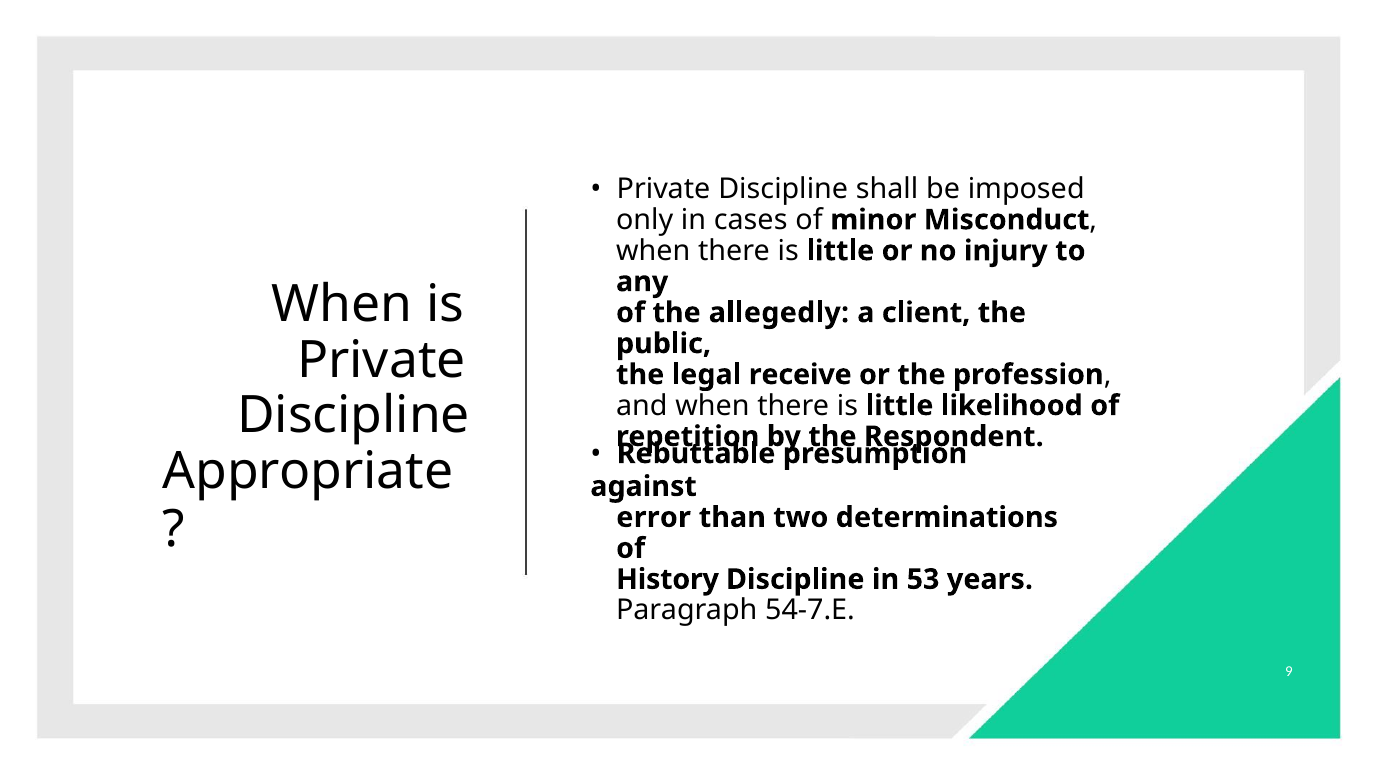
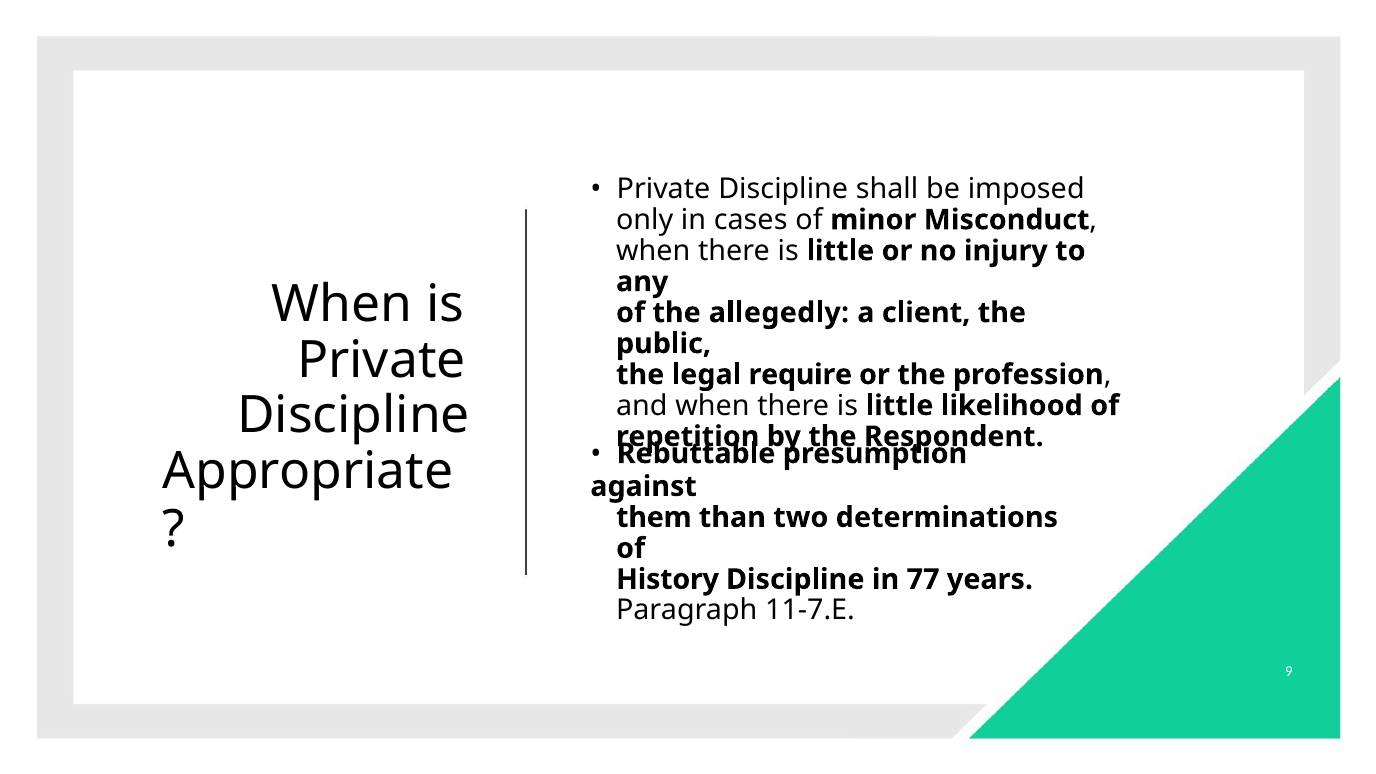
receive: receive -> require
error: error -> them
53: 53 -> 77
54-7.E: 54-7.E -> 11-7.E
